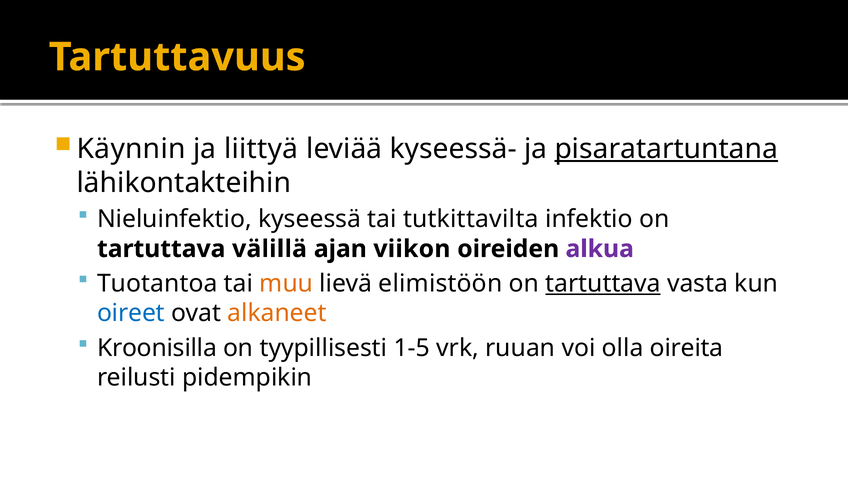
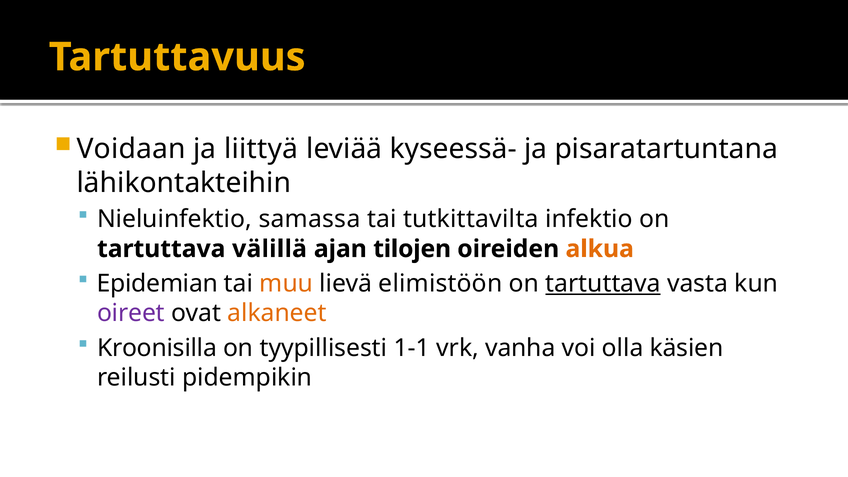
Käynnin: Käynnin -> Voidaan
pisaratartuntana underline: present -> none
kyseessä: kyseessä -> samassa
viikon: viikon -> tilojen
alkua colour: purple -> orange
Tuotantoa: Tuotantoa -> Epidemian
oireet colour: blue -> purple
1-5: 1-5 -> 1-1
ruuan: ruuan -> vanha
oireita: oireita -> käsien
